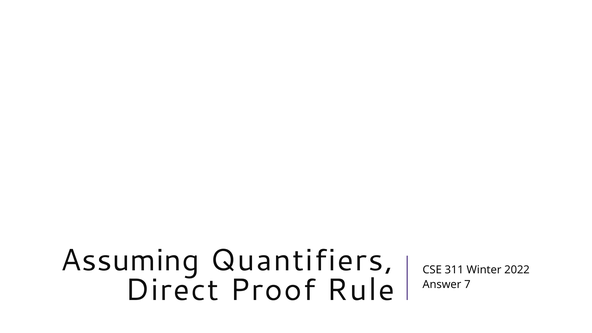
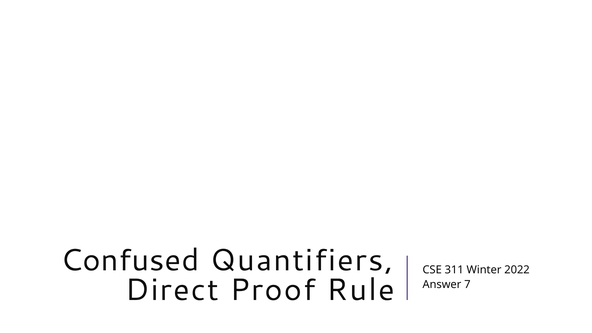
Assuming: Assuming -> Confused
